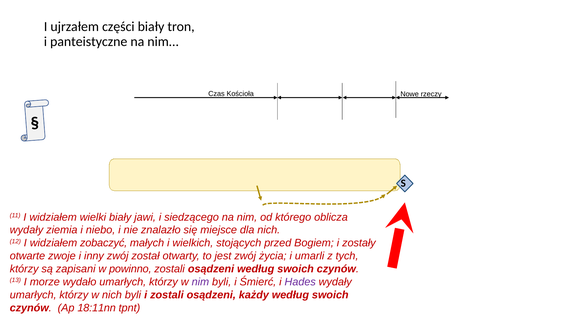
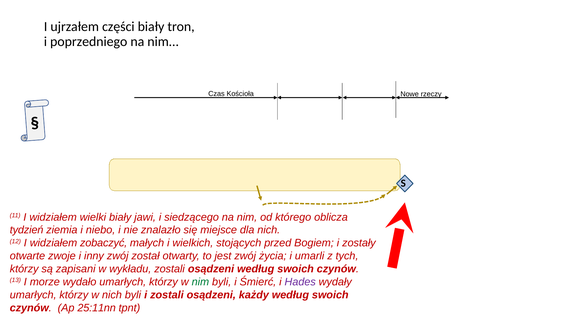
panteistyczne: panteistyczne -> poprzedniego
wydały at (27, 230): wydały -> tydzień
powinno: powinno -> wykładu
nim at (200, 282) colour: purple -> green
18:11nn: 18:11nn -> 25:11nn
